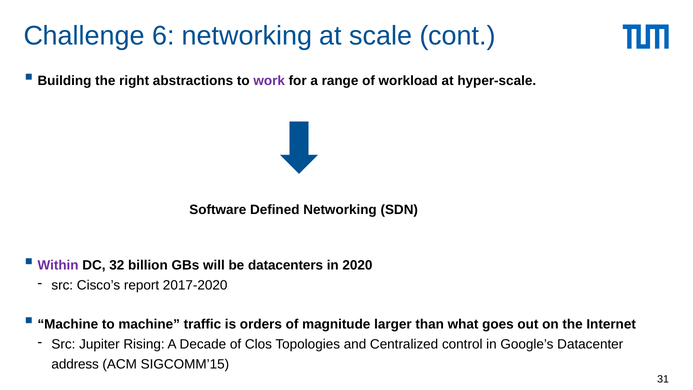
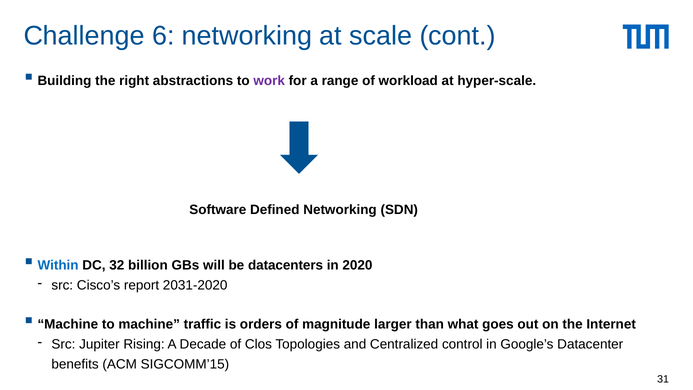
Within colour: purple -> blue
2017-2020: 2017-2020 -> 2031-2020
address: address -> benefits
